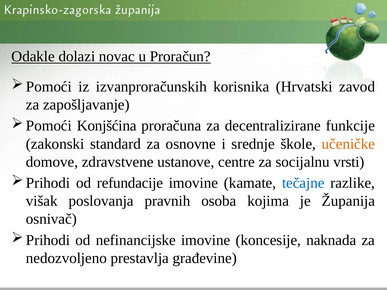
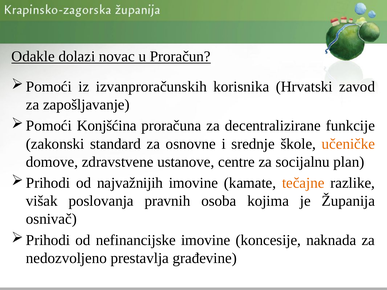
vrsti: vrsti -> plan
refundacije: refundacije -> najvažnijih
tečajne colour: blue -> orange
